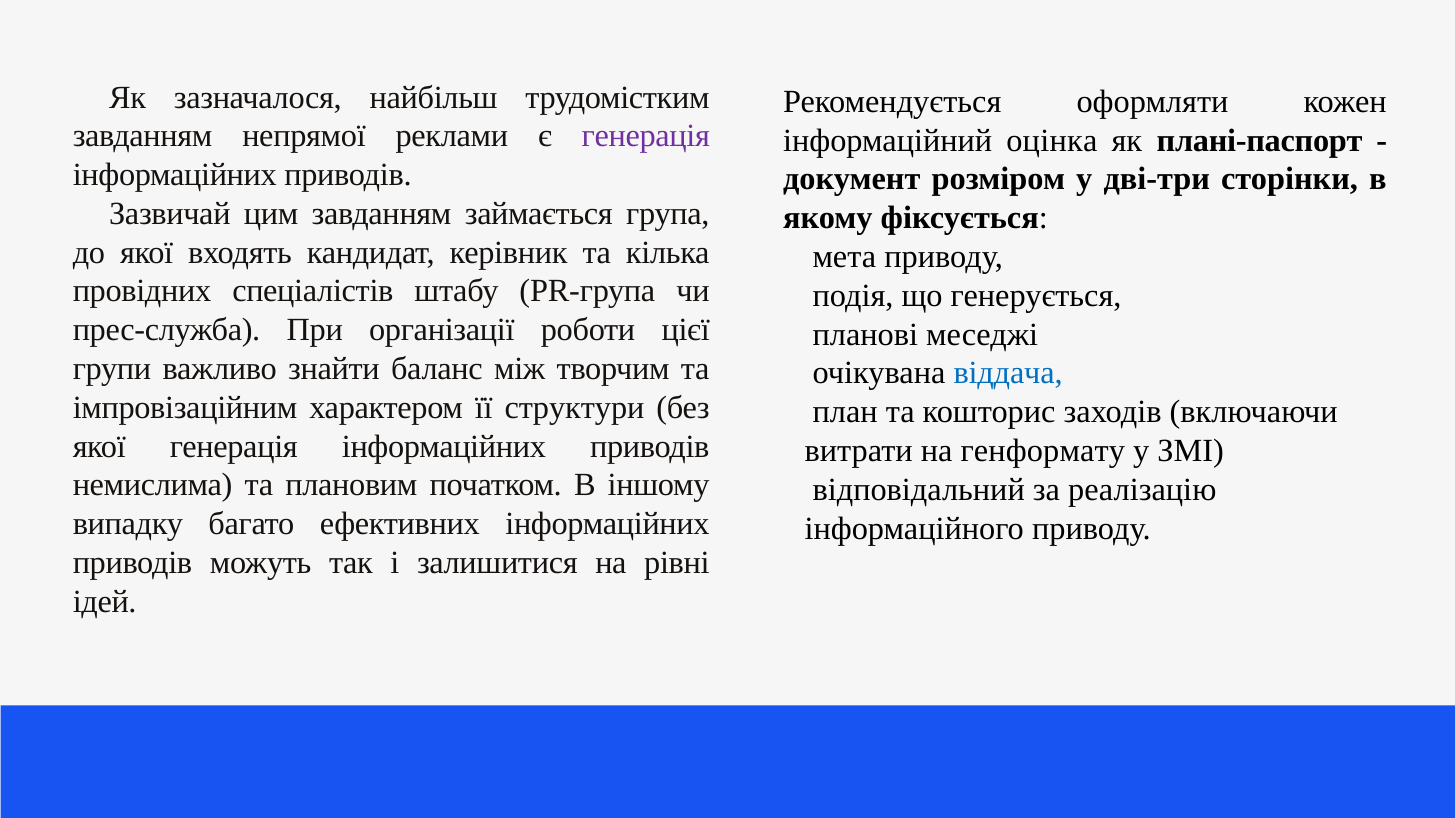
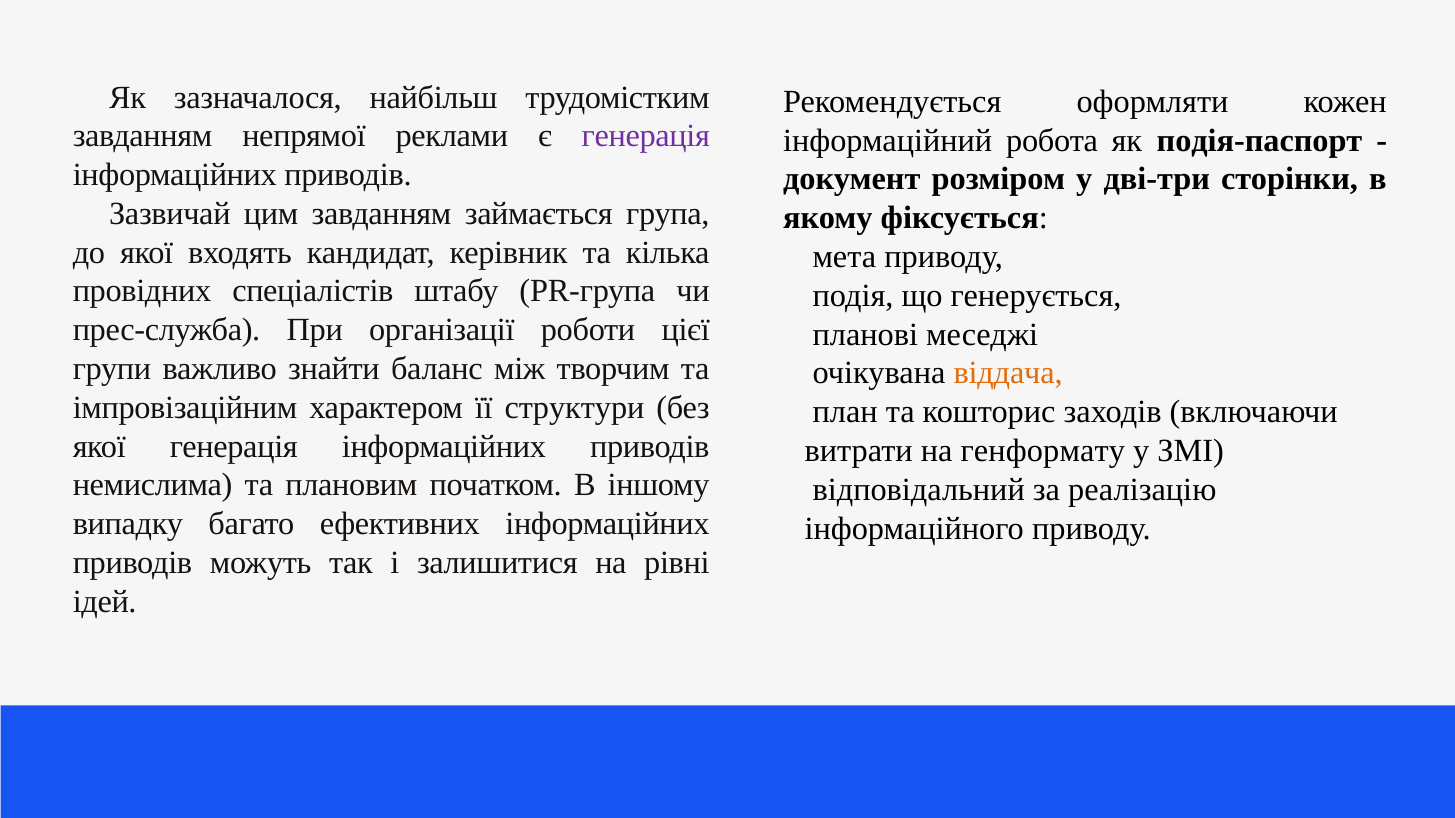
оцінка: оцінка -> робота
плані-паспорт: плані-паспорт -> подія-паспорт
віддача colour: blue -> orange
